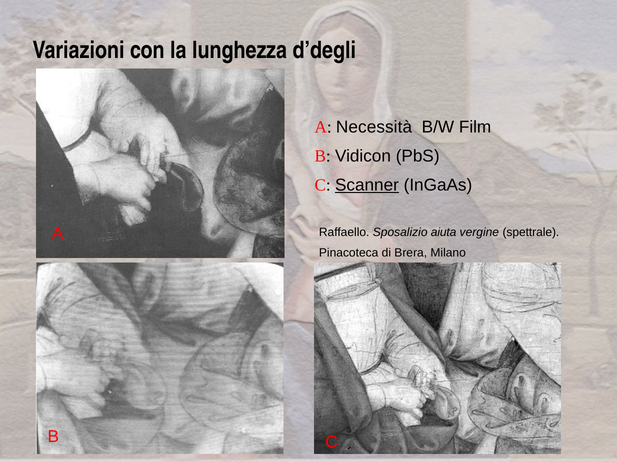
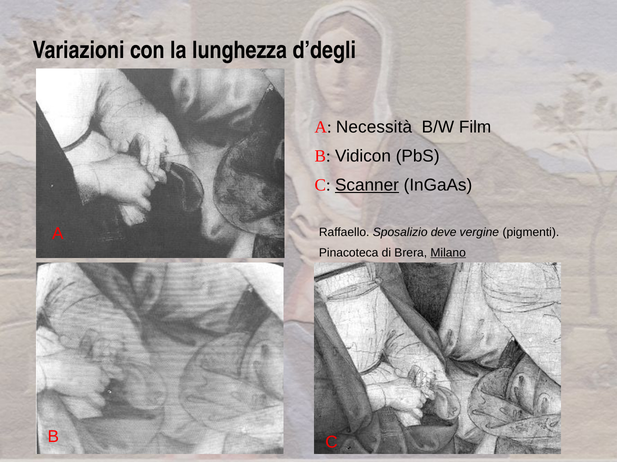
aiuta: aiuta -> deve
spettrale: spettrale -> pigmenti
Milano underline: none -> present
